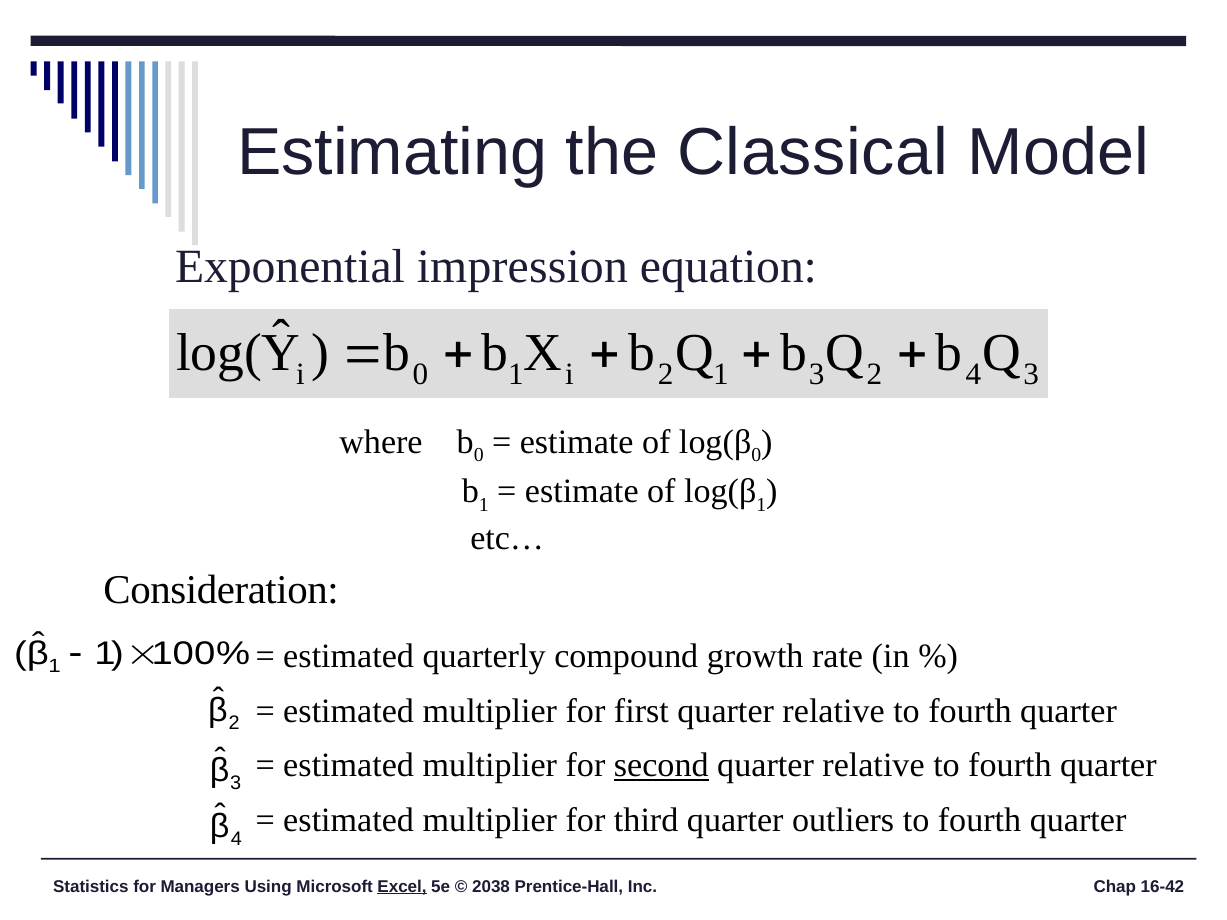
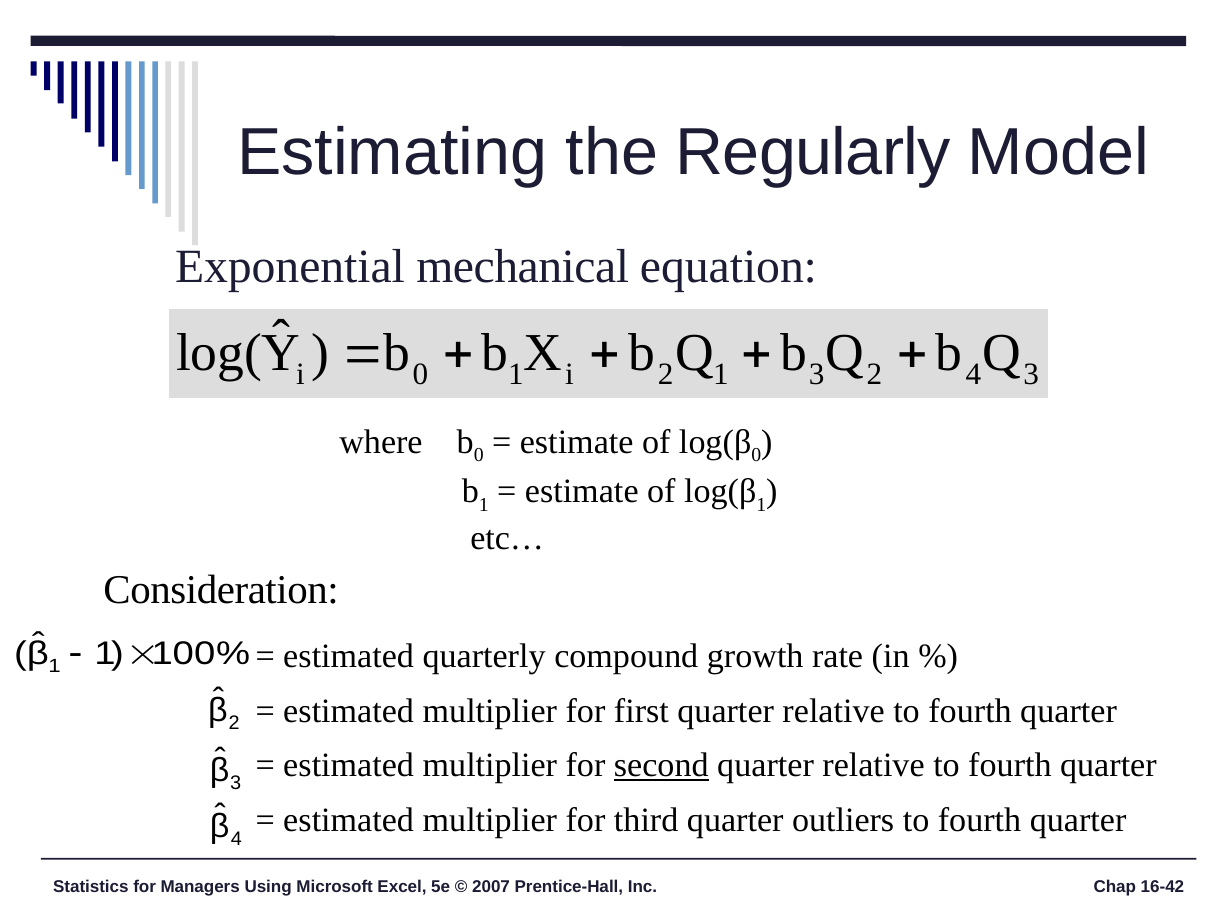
Classical: Classical -> Regularly
impression: impression -> mechanical
Excel underline: present -> none
2038: 2038 -> 2007
